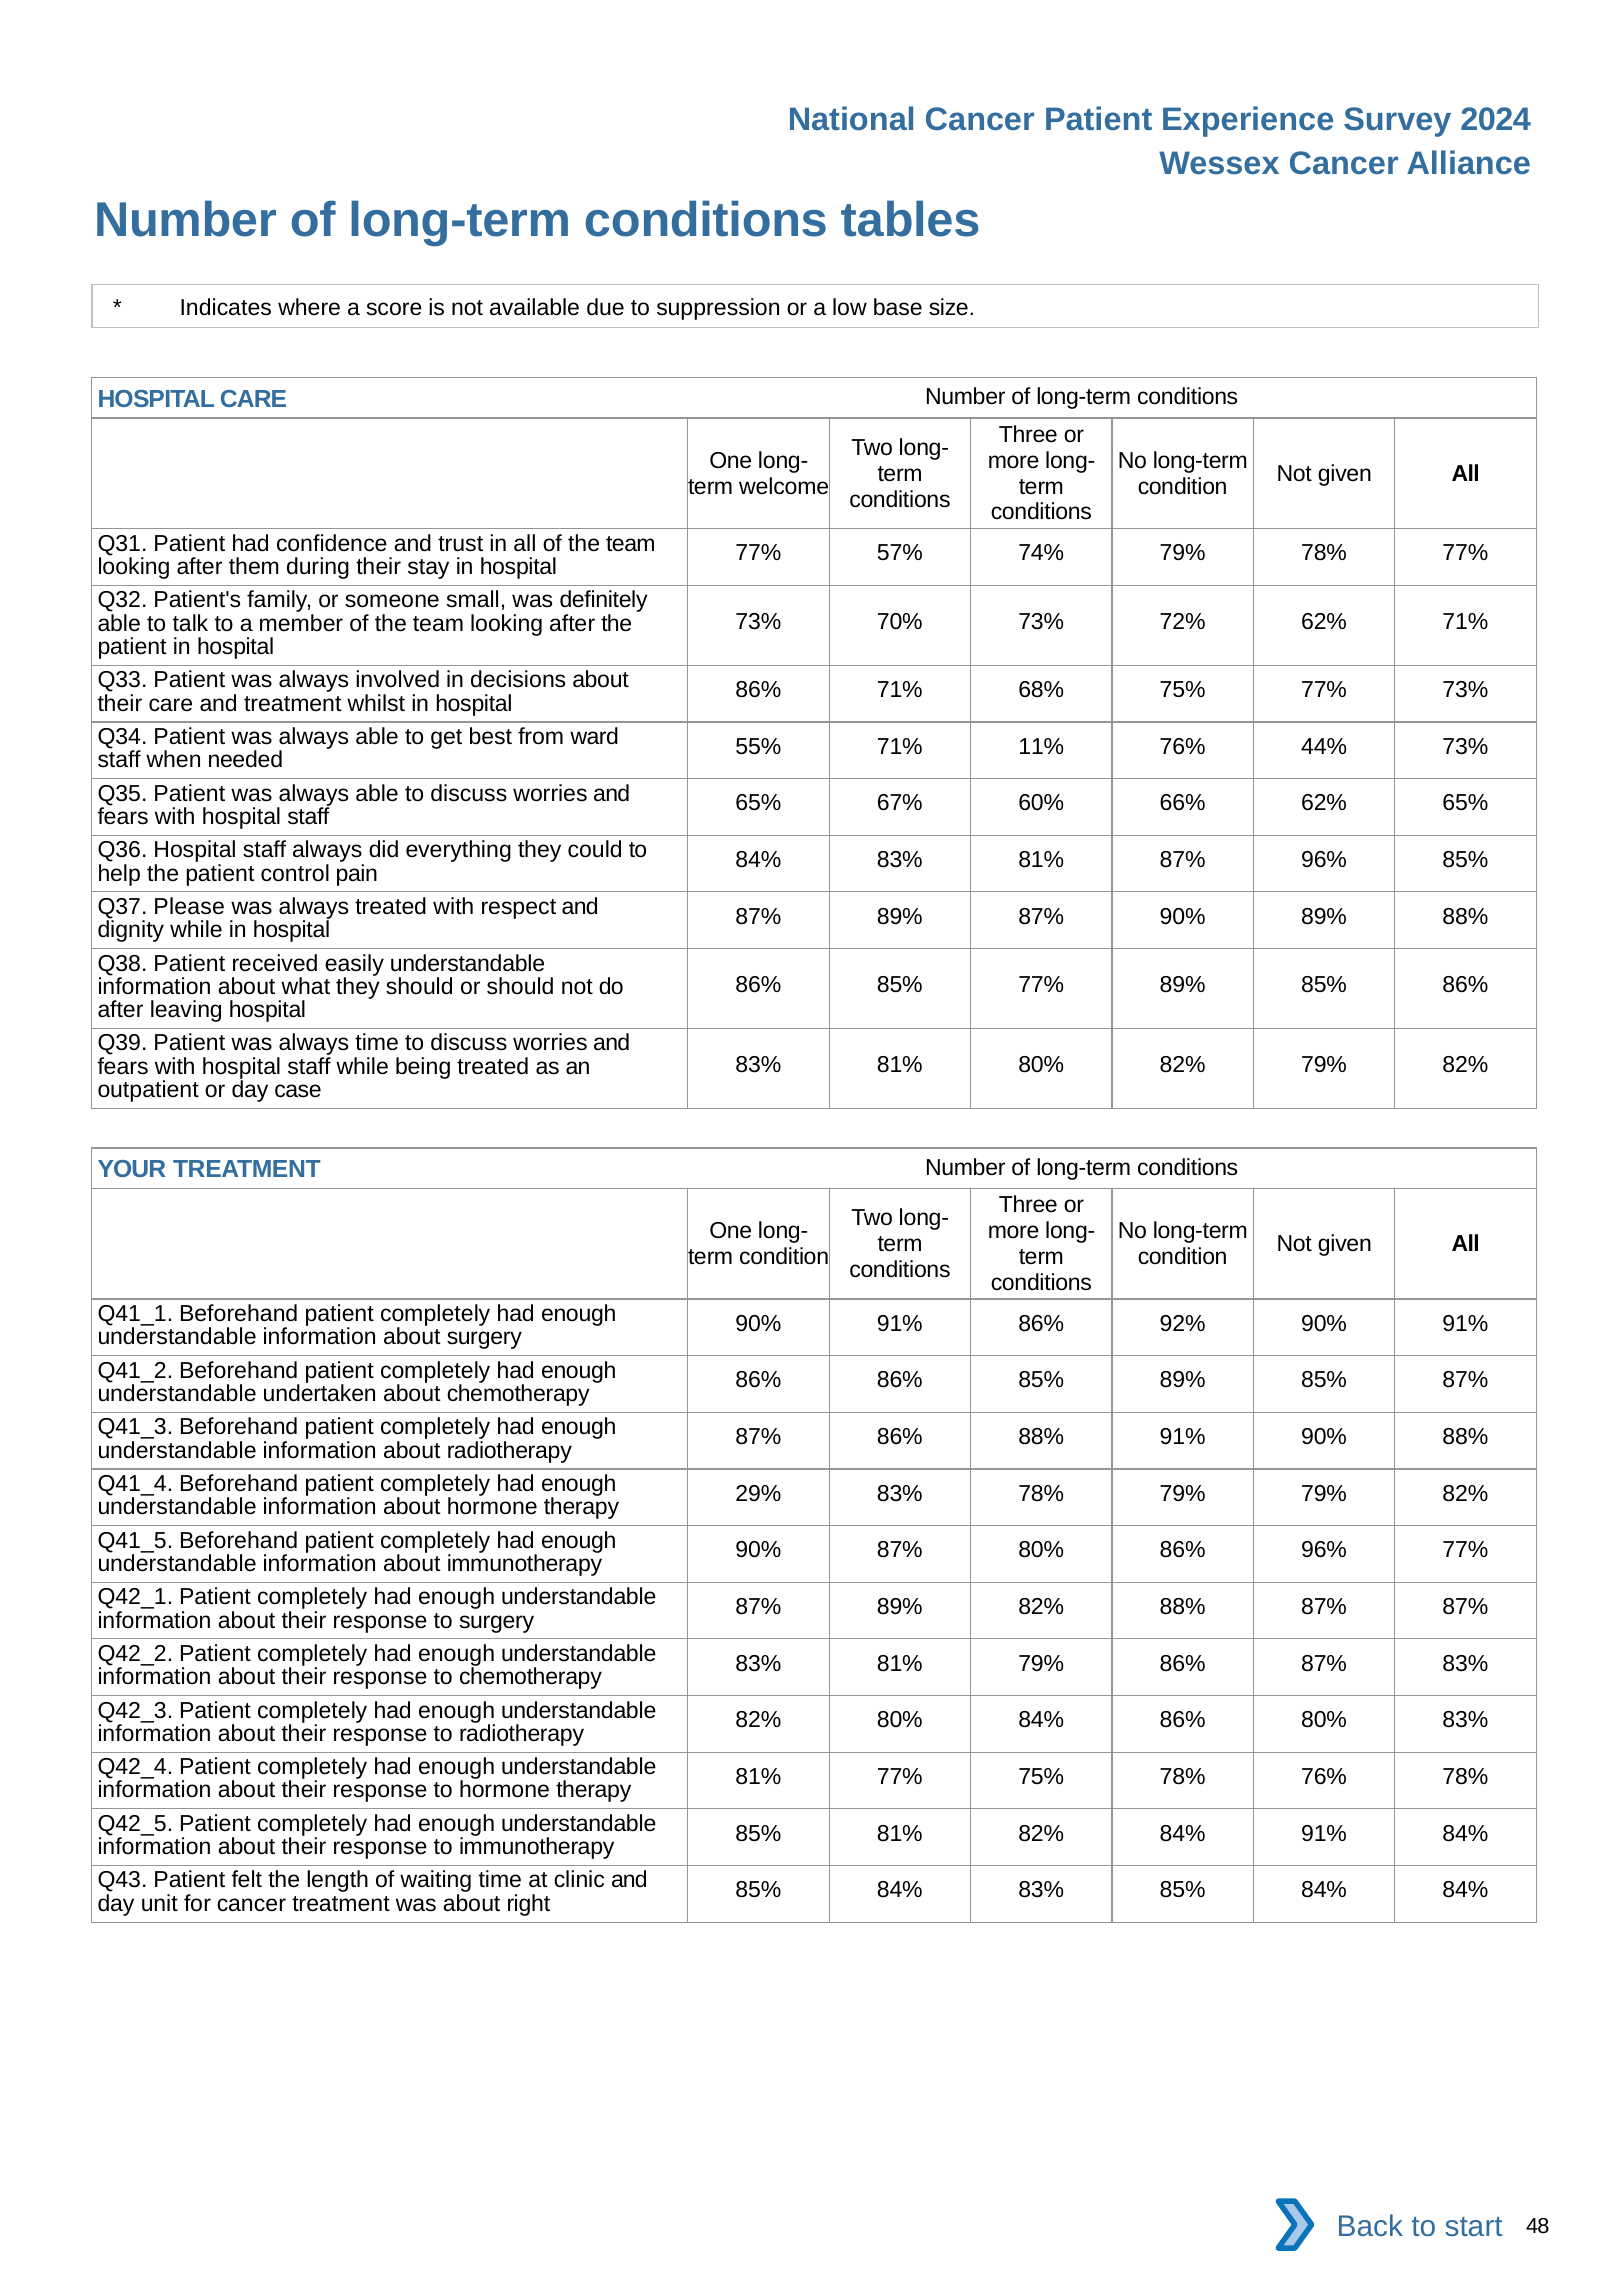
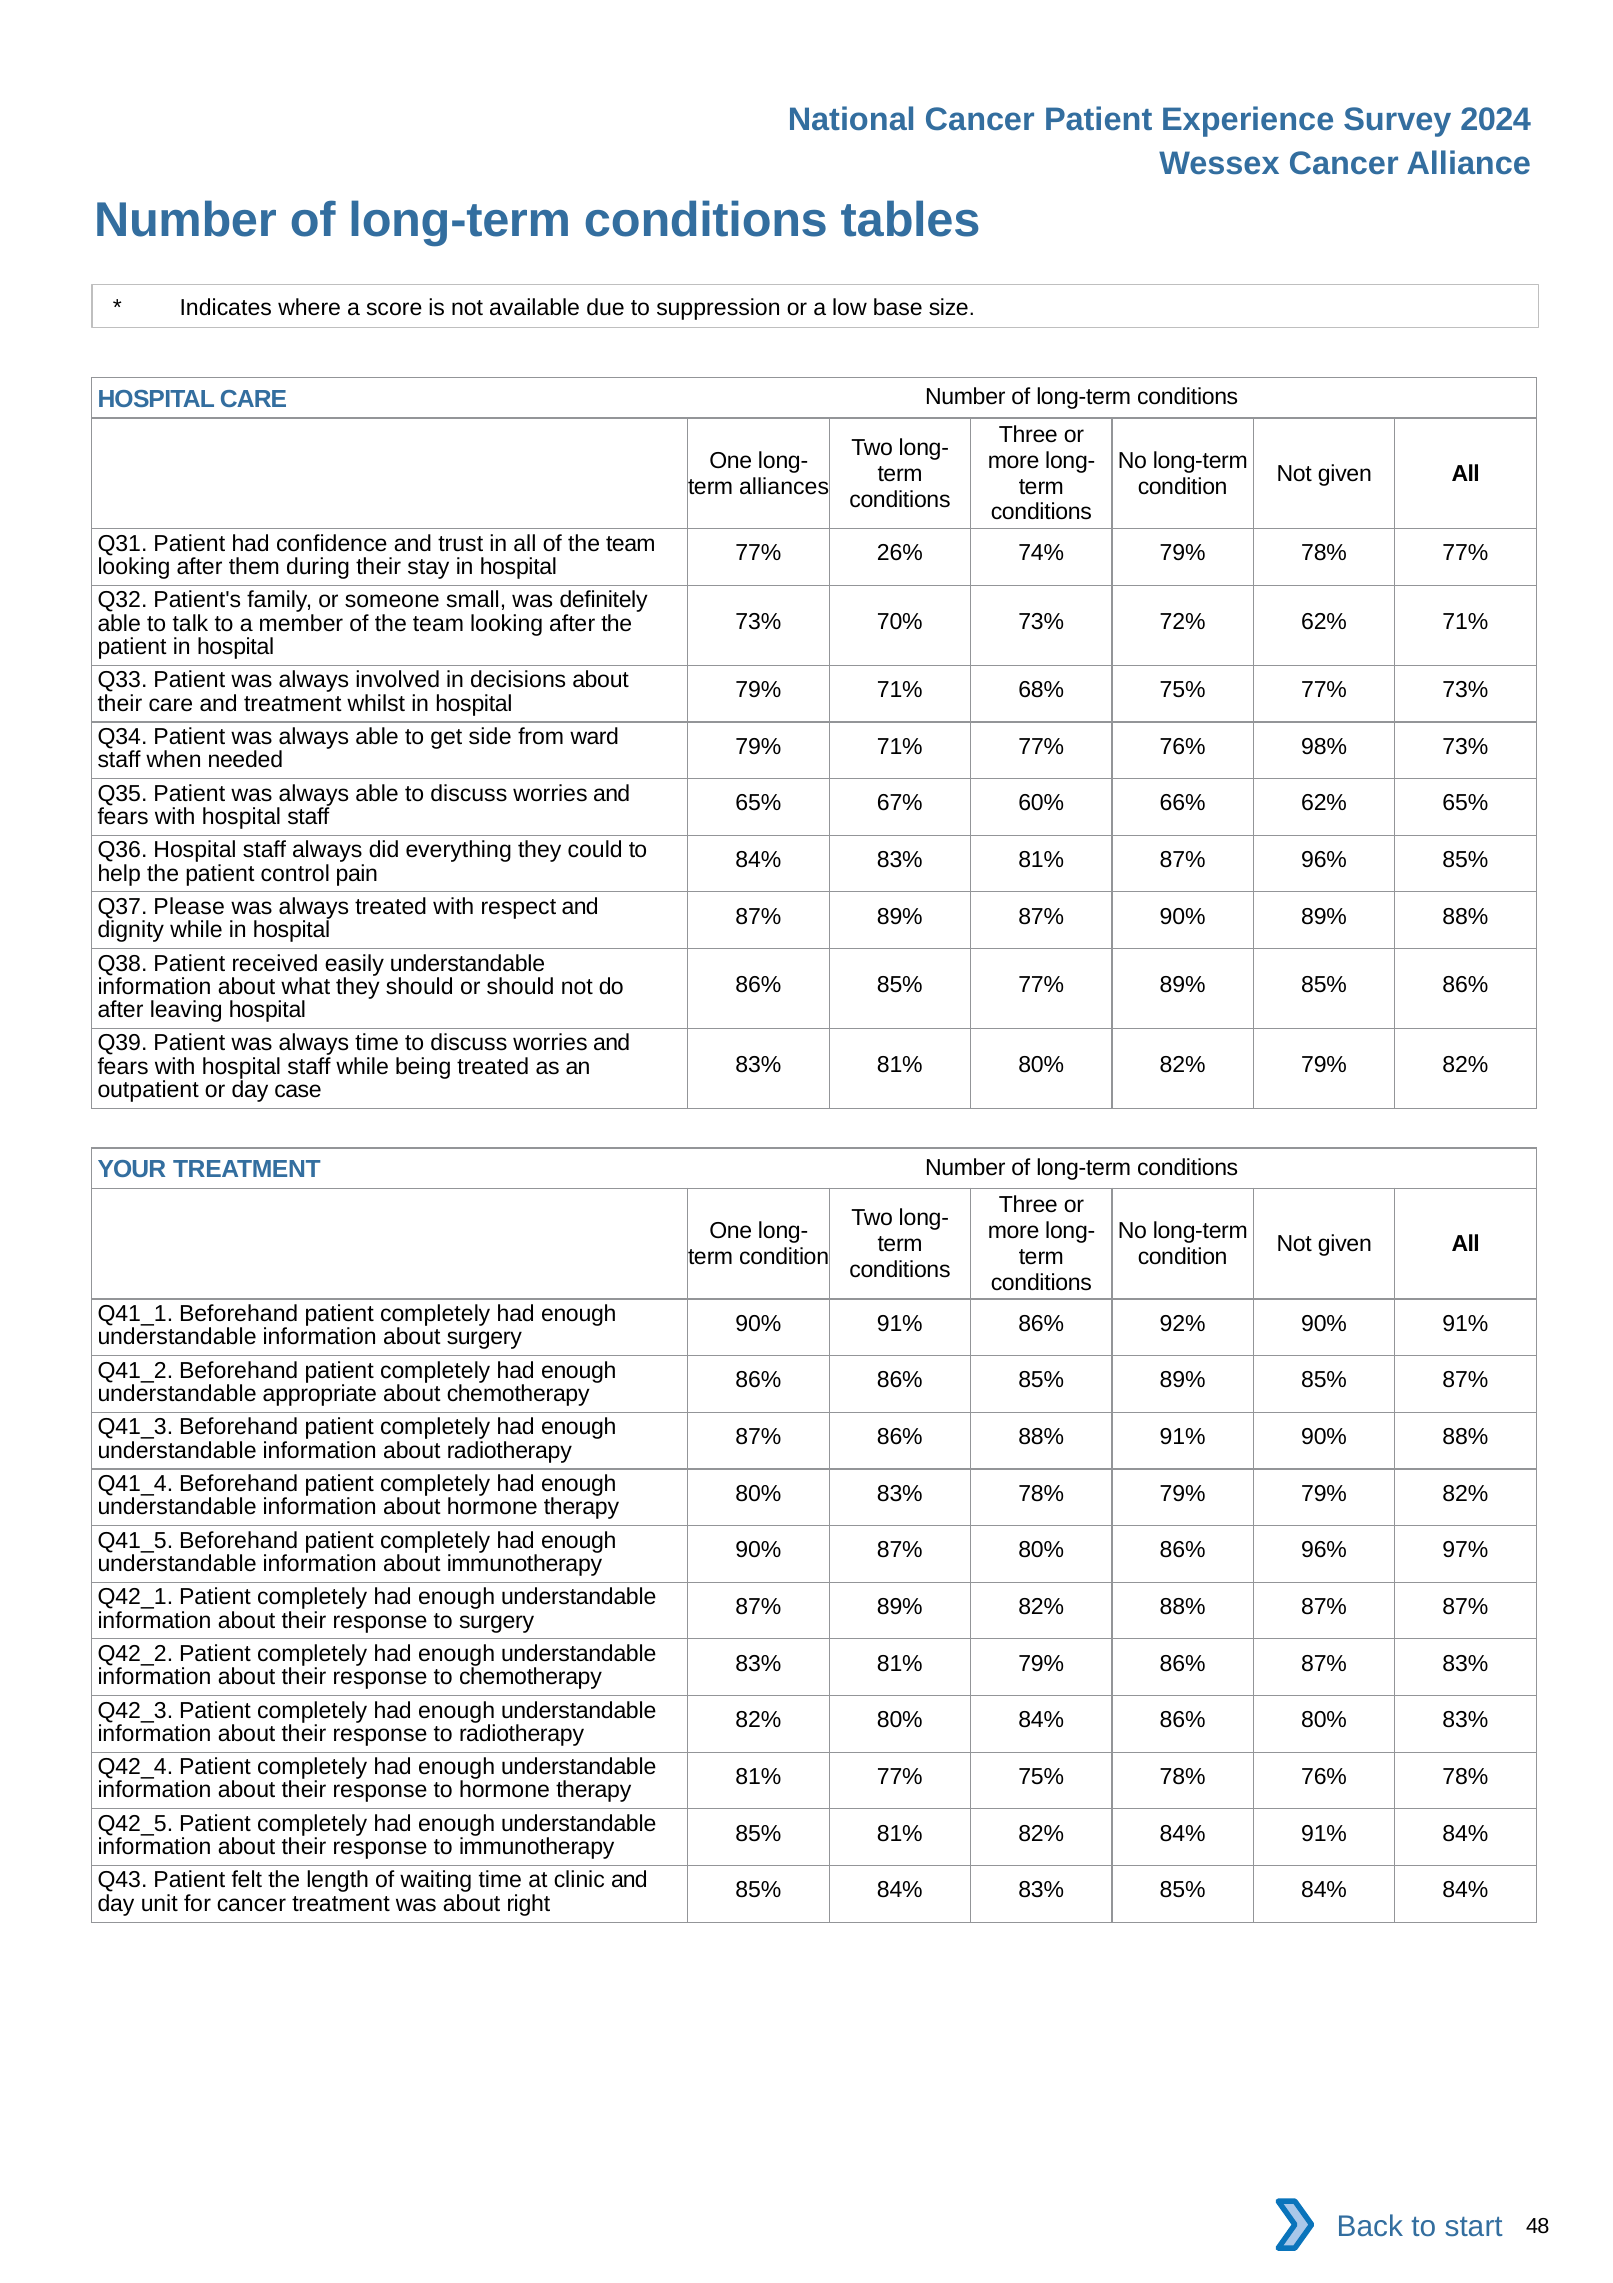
welcome: welcome -> alliances
57%: 57% -> 26%
86% at (758, 690): 86% -> 79%
best: best -> side
55% at (758, 746): 55% -> 79%
71% 11%: 11% -> 77%
44%: 44% -> 98%
undertaken: undertaken -> appropriate
29% at (758, 1493): 29% -> 80%
96% 77%: 77% -> 97%
